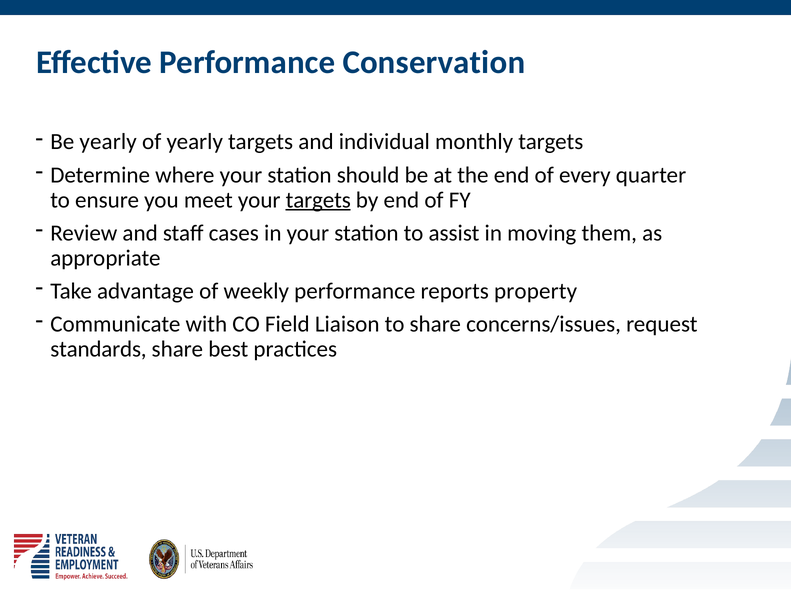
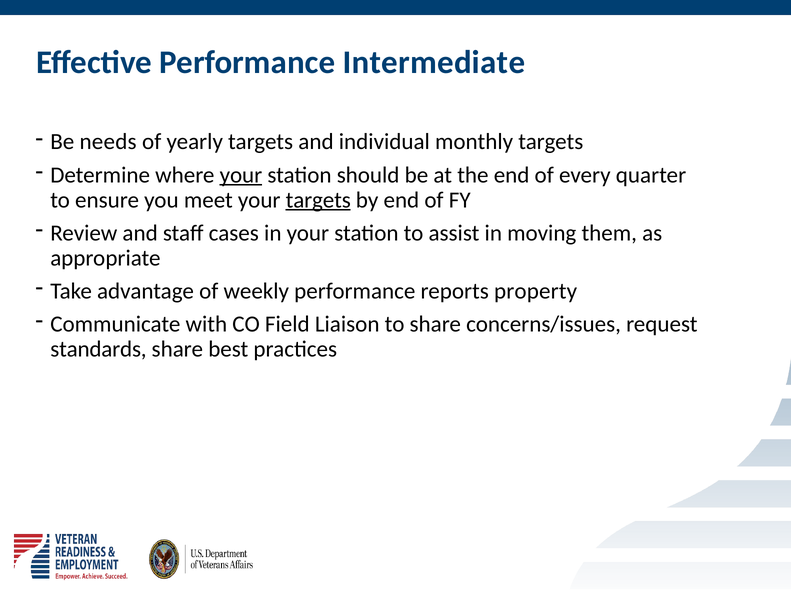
Conservation: Conservation -> Intermediate
Be yearly: yearly -> needs
your at (241, 175) underline: none -> present
